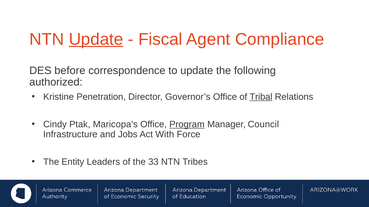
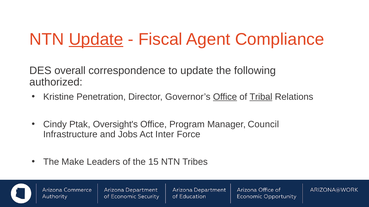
before: before -> overall
Office at (225, 97) underline: none -> present
Maricopa's: Maricopa's -> Oversight's
Program underline: present -> none
With: With -> Inter
Entity: Entity -> Make
33: 33 -> 15
